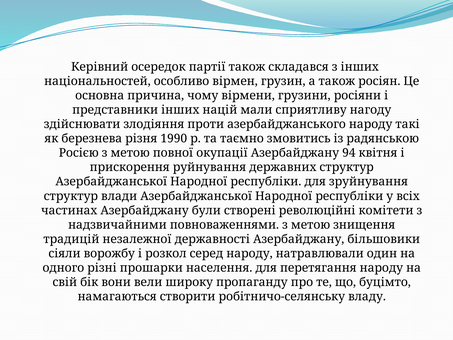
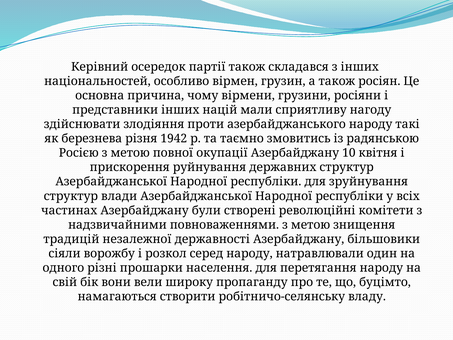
1990: 1990 -> 1942
94: 94 -> 10
